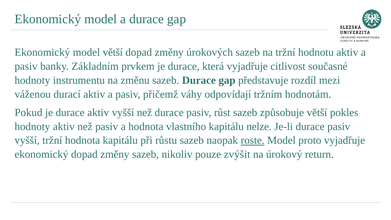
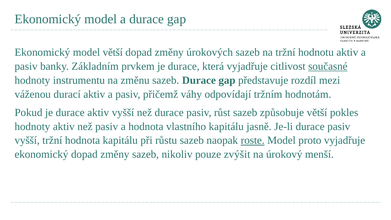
současné underline: none -> present
nelze: nelze -> jasně
return: return -> menší
